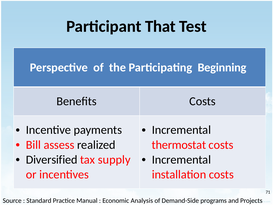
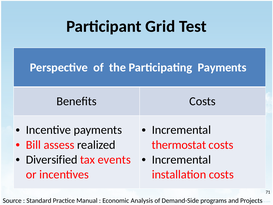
That: That -> Grid
Participating Beginning: Beginning -> Payments
supply: supply -> events
